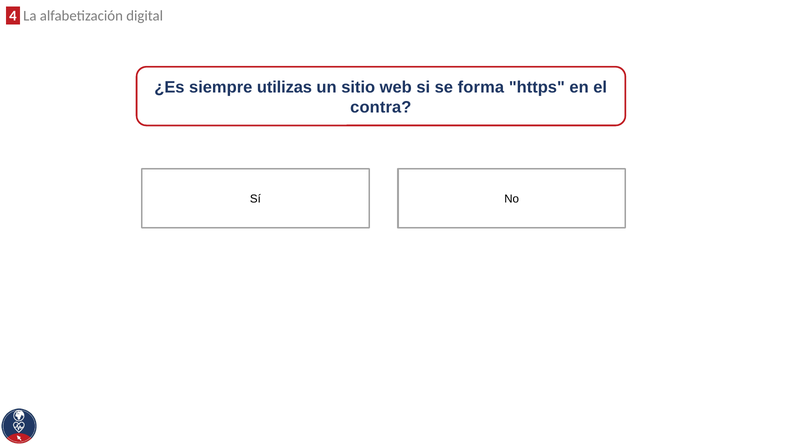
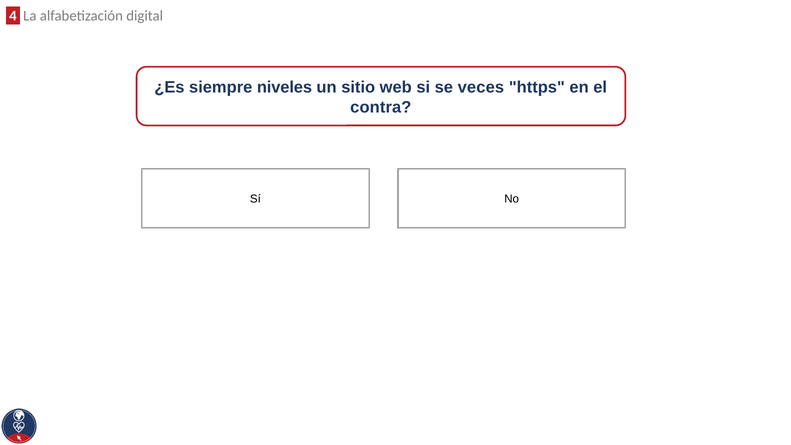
utilizas: utilizas -> niveles
forma: forma -> veces
